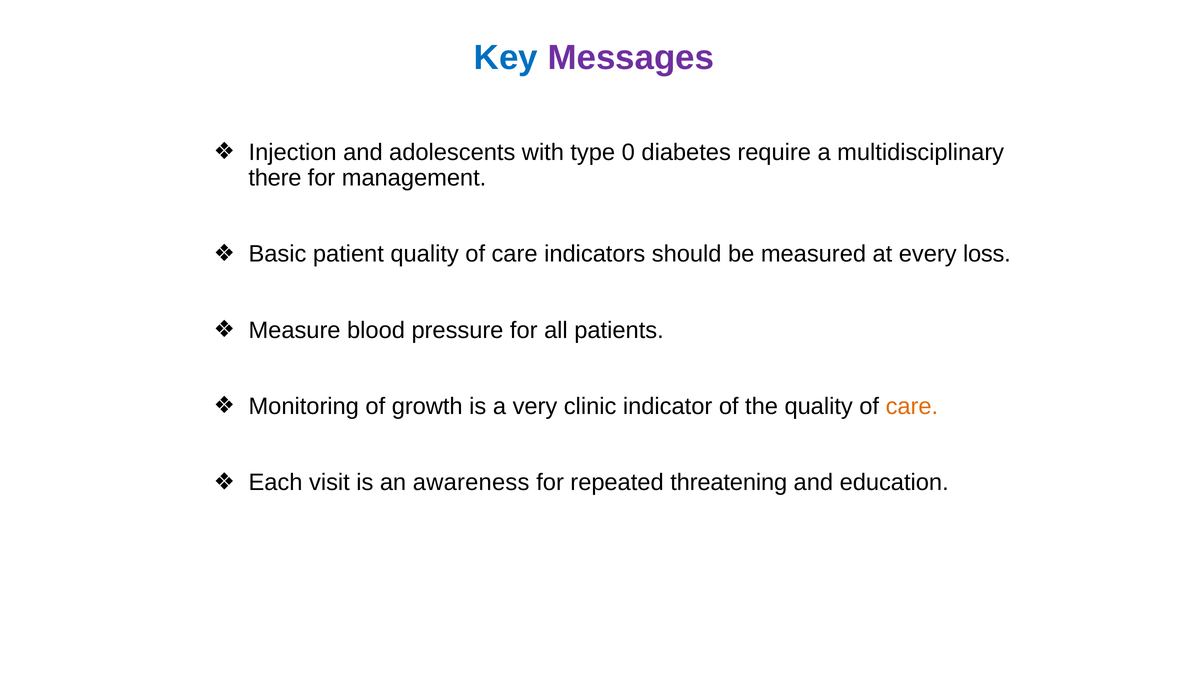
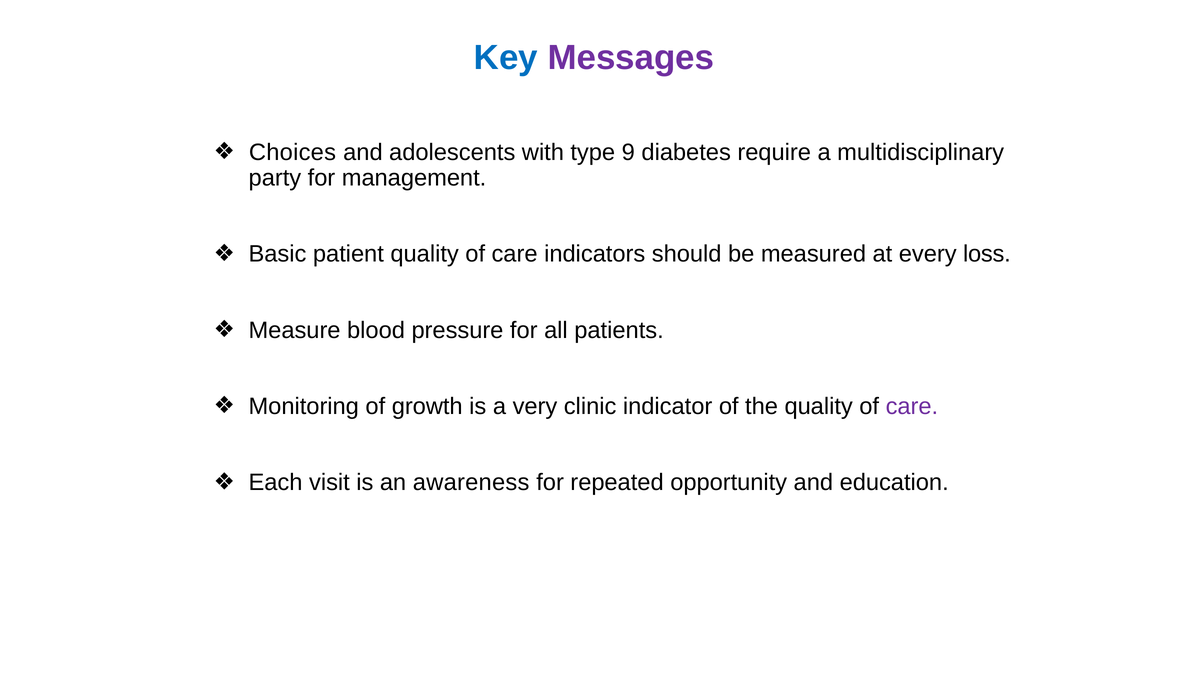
Injection: Injection -> Choices
0: 0 -> 9
there: there -> party
care at (912, 406) colour: orange -> purple
threatening: threatening -> opportunity
